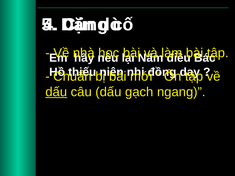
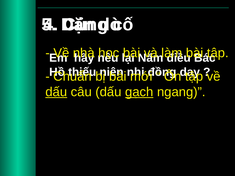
gạch underline: none -> present
